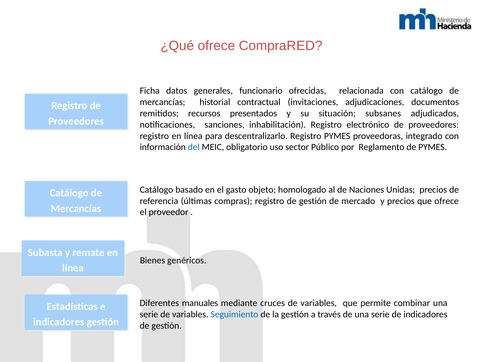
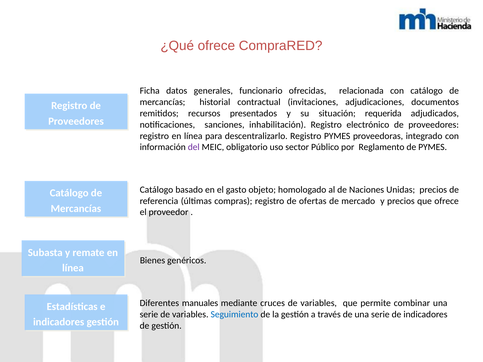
subsanes: subsanes -> requerida
del colour: blue -> purple
registro de gestión: gestión -> ofertas
